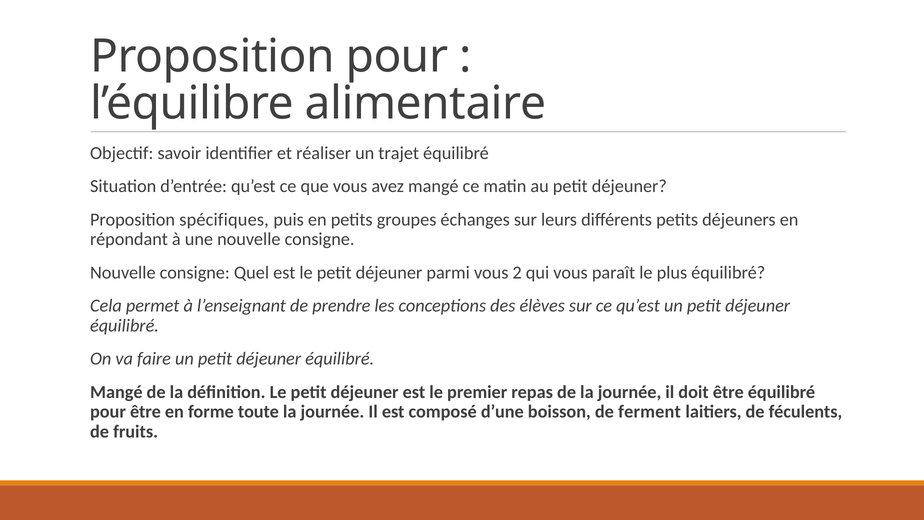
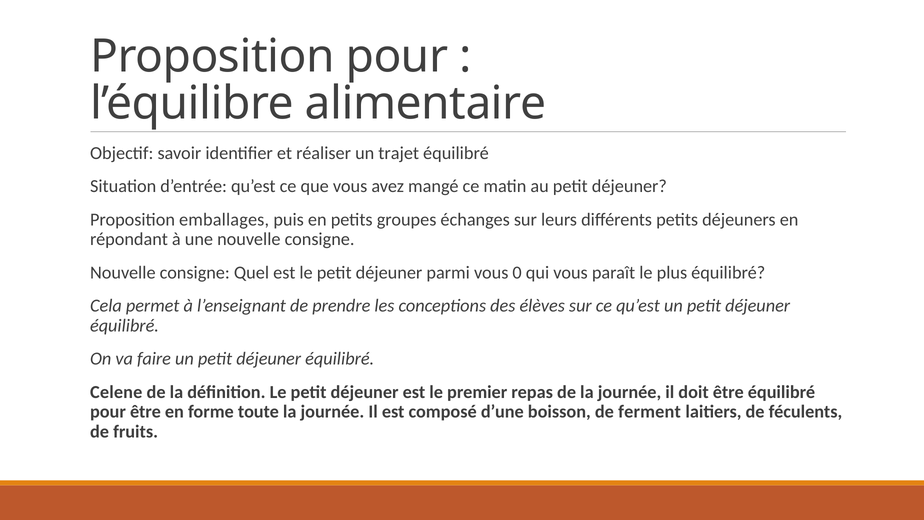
spécifiques: spécifiques -> emballages
2: 2 -> 0
Mangé at (116, 392): Mangé -> Celene
